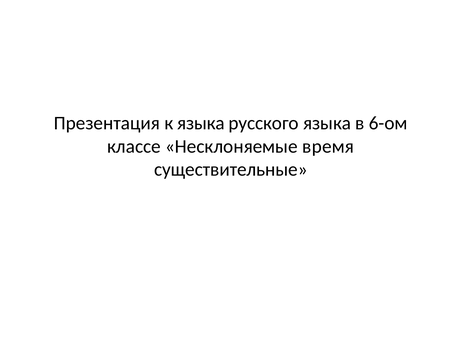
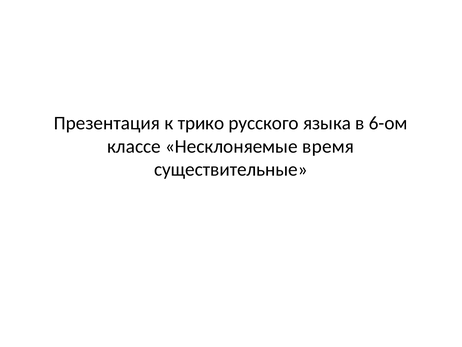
к языка: языка -> трико
